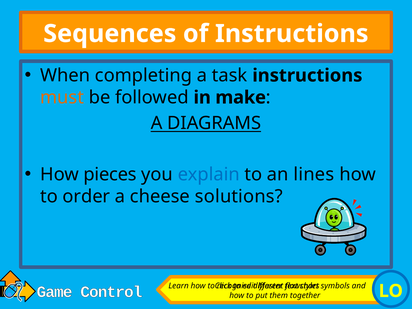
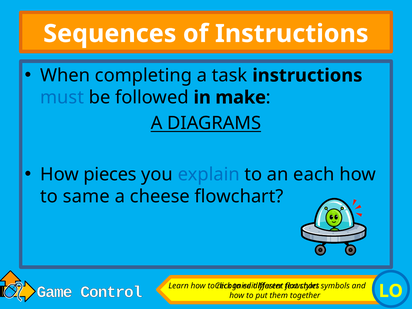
must colour: orange -> blue
lines: lines -> each
order: order -> same
cheese solutions: solutions -> flowchart
